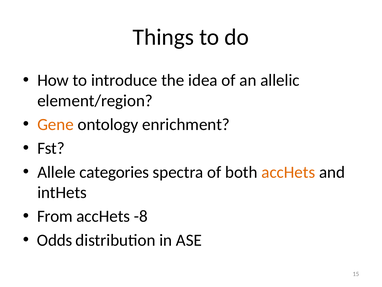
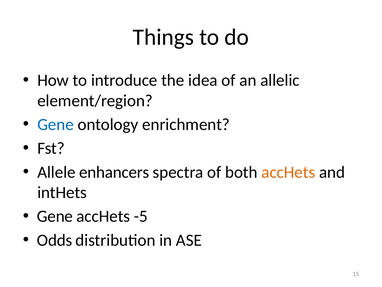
Gene at (56, 124) colour: orange -> blue
categories: categories -> enhancers
From at (55, 216): From -> Gene
-8: -8 -> -5
